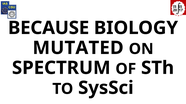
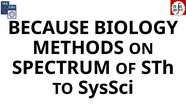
MUTATED: MUTATED -> METHODS
